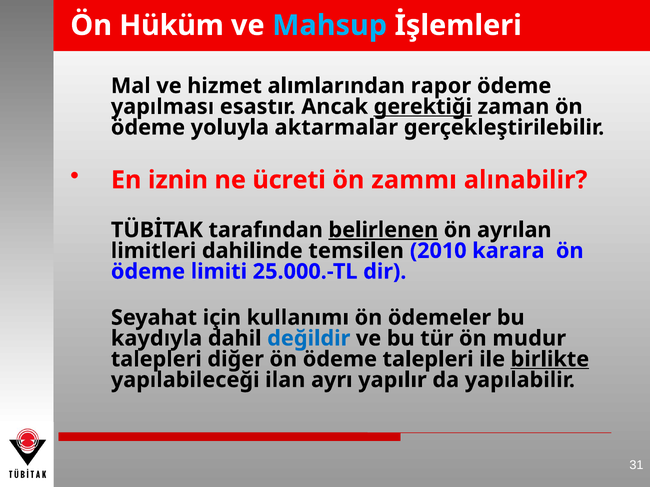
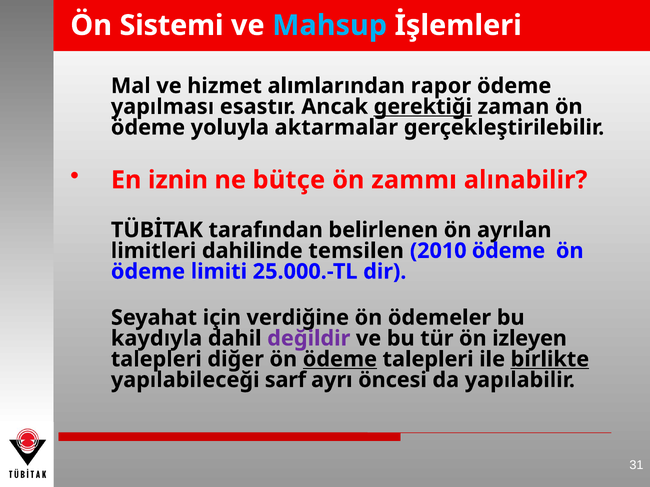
Hüküm: Hüküm -> Sistemi
ücreti: ücreti -> bütçe
belirlenen underline: present -> none
2010 karara: karara -> ödeme
kullanımı: kullanımı -> verdiğine
değildir colour: blue -> purple
mudur: mudur -> izleyen
ödeme at (340, 360) underline: none -> present
ilan: ilan -> sarf
yapılır: yapılır -> öncesi
